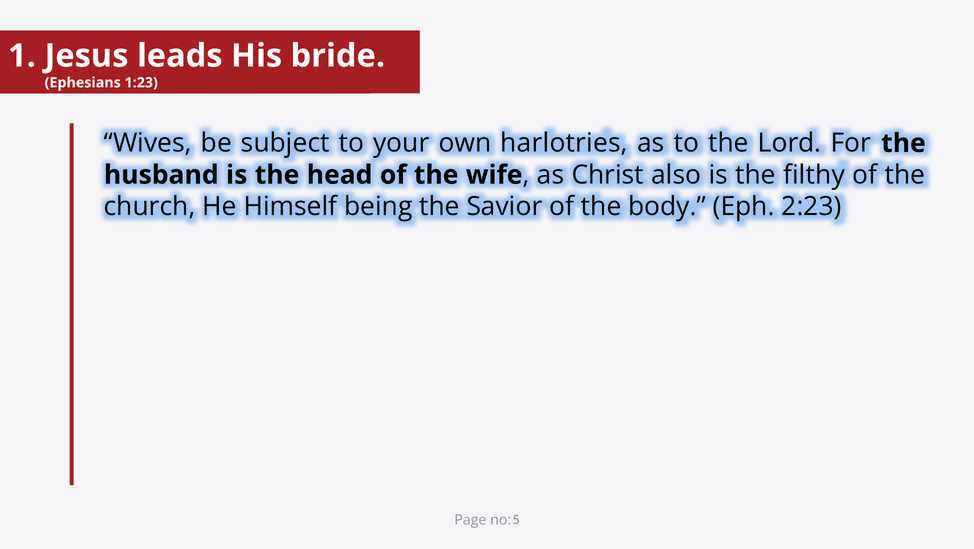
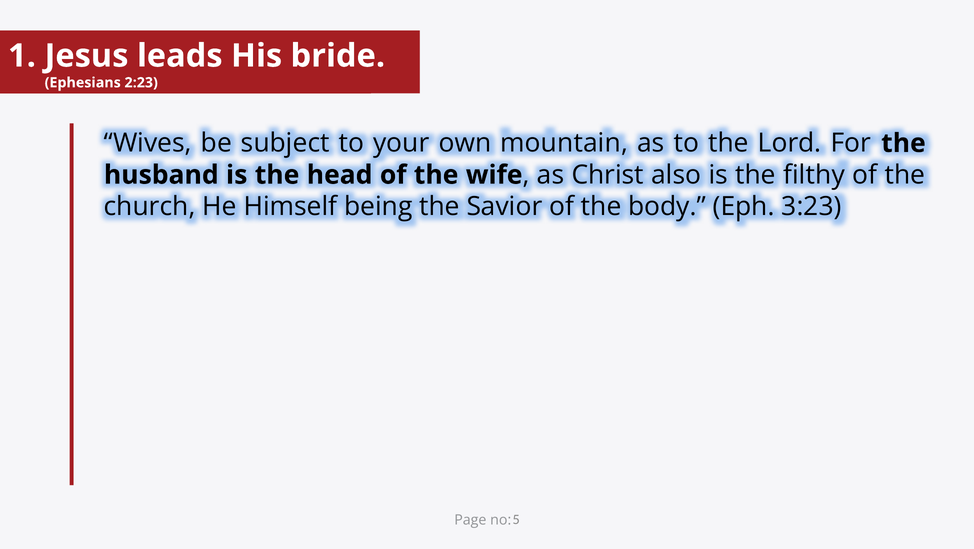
1:23: 1:23 -> 2:23
harlotries: harlotries -> mountain
2:23: 2:23 -> 3:23
